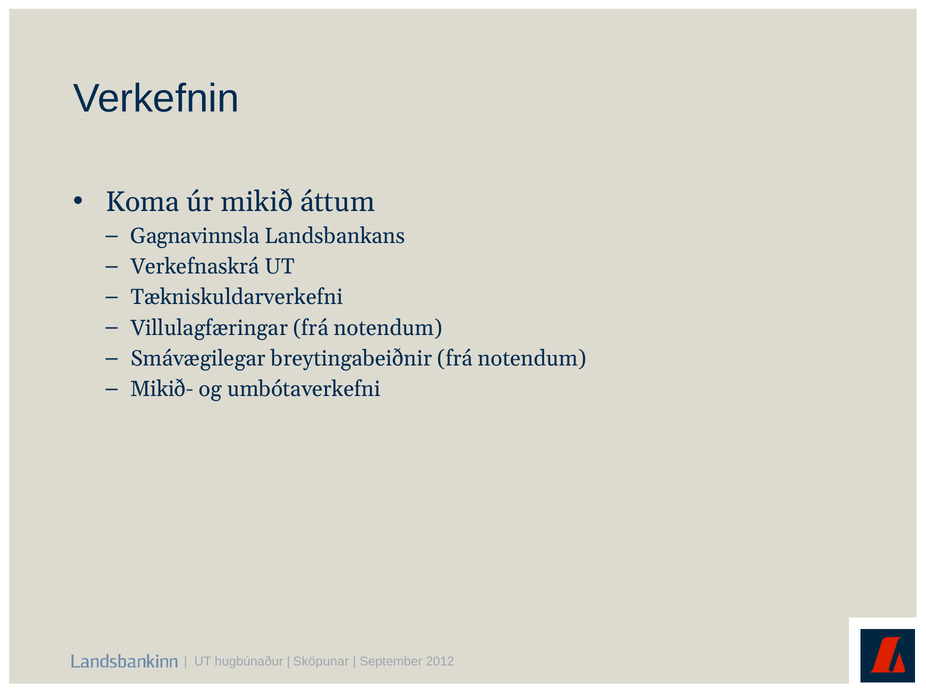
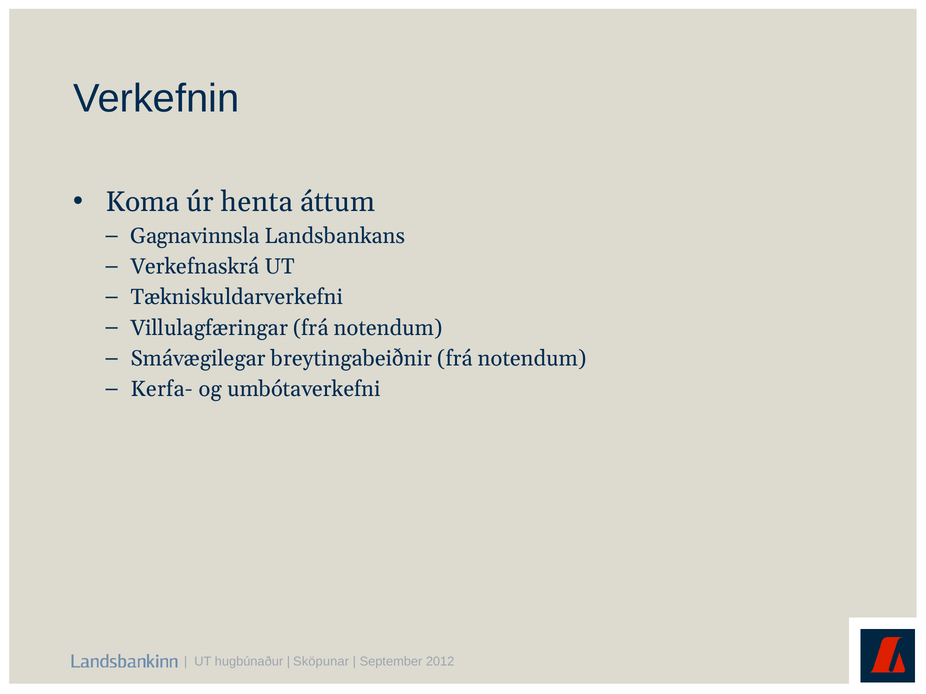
mikið: mikið -> henta
Mikið-: Mikið- -> Kerfa-
